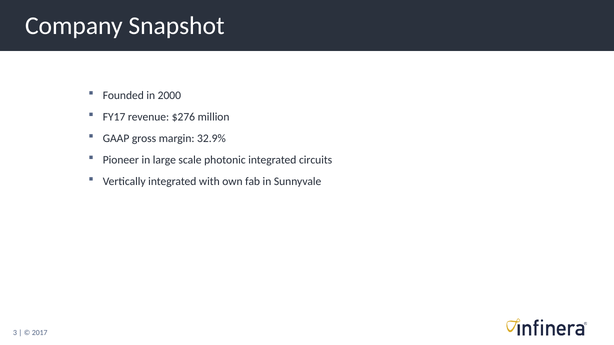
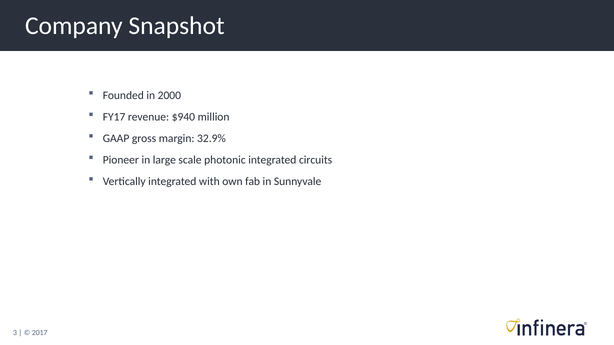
$276: $276 -> $940
